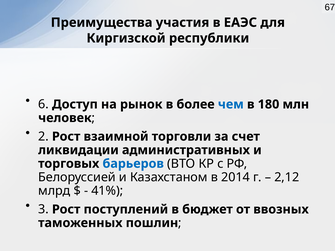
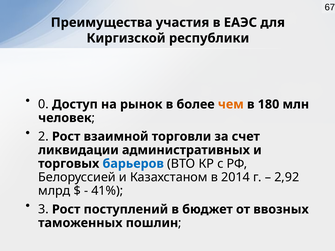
6: 6 -> 0
чем colour: blue -> orange
2,12: 2,12 -> 2,92
